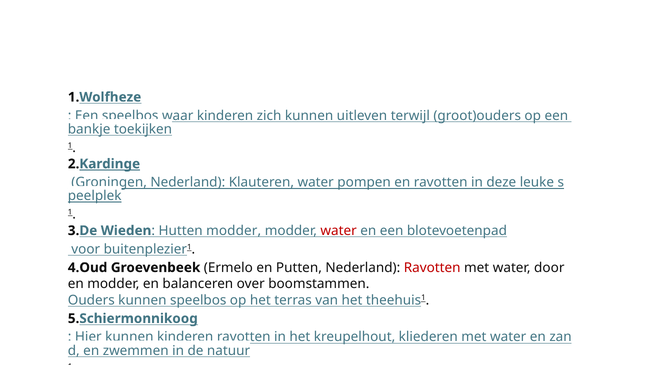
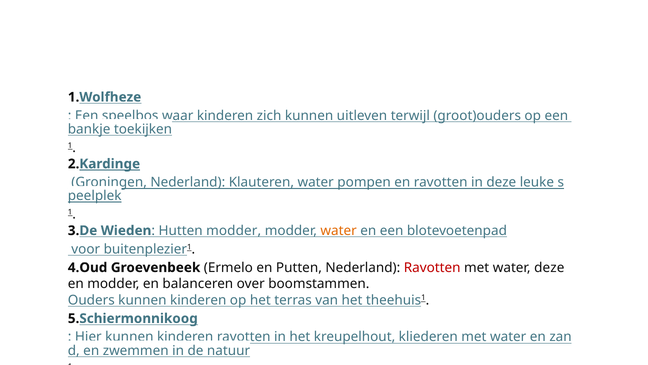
water at (339, 230) colour: red -> orange
water door: door -> deze
Ouders kunnen speelbos: speelbos -> kinderen
